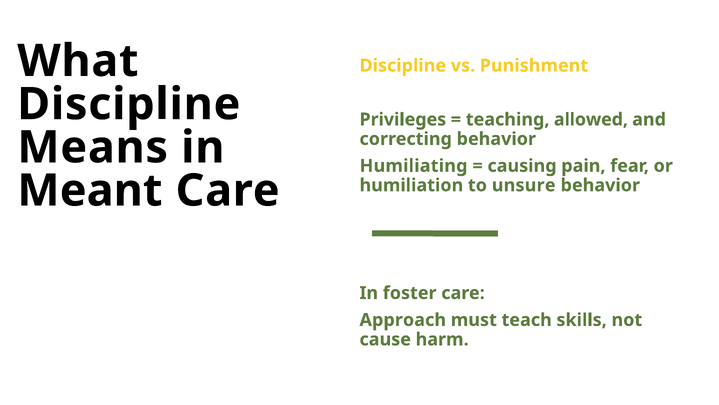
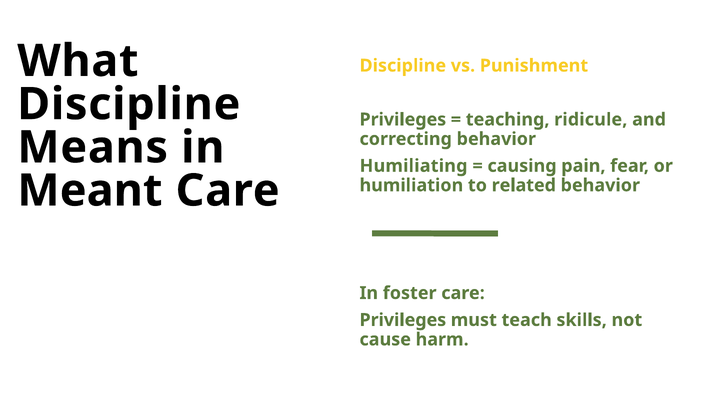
allowed: allowed -> ridicule
unsure: unsure -> related
Approach at (403, 320): Approach -> Privileges
